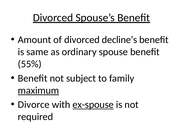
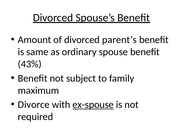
decline’s: decline’s -> parent’s
55%: 55% -> 43%
maximum underline: present -> none
